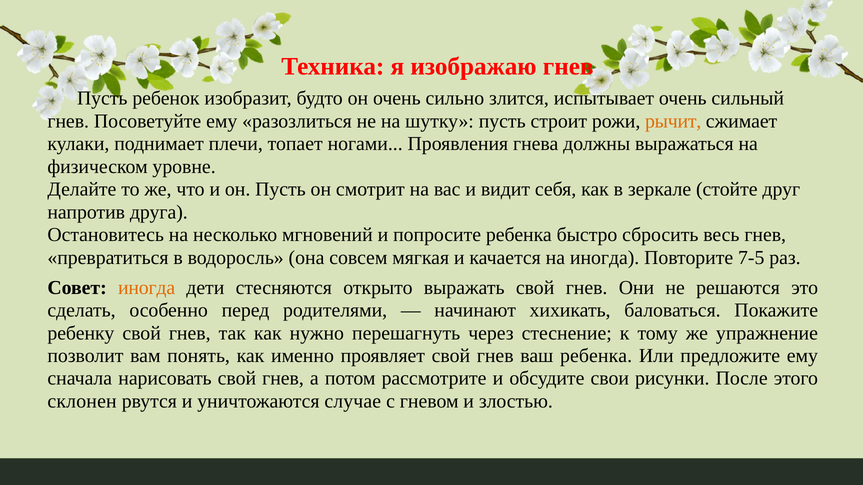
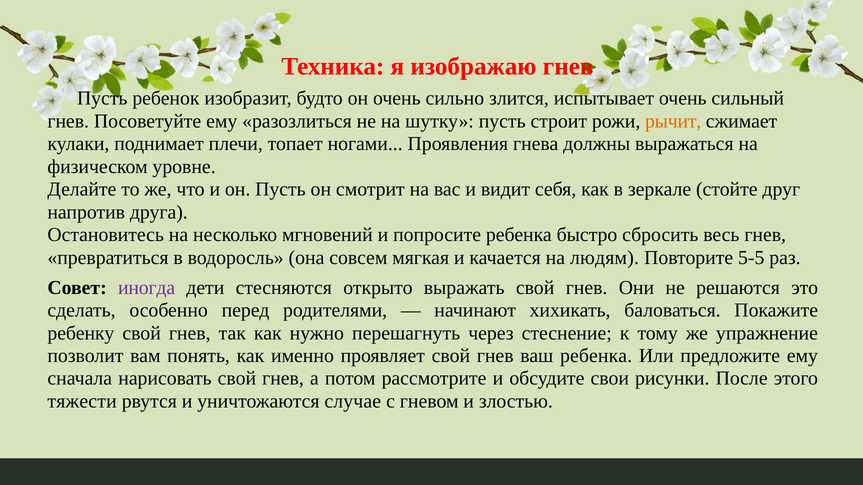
на иногда: иногда -> людям
7-5: 7-5 -> 5-5
иногда at (147, 288) colour: orange -> purple
склонен: склонен -> тяжести
